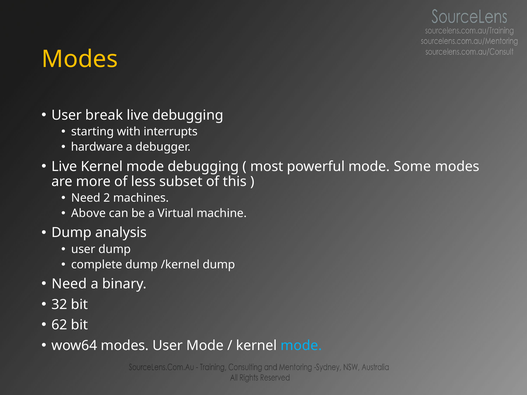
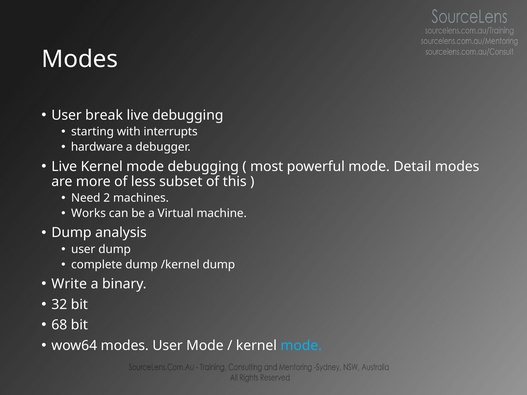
Modes at (80, 59) colour: yellow -> white
Some: Some -> Detail
Above: Above -> Works
Need at (69, 284): Need -> Write
62: 62 -> 68
